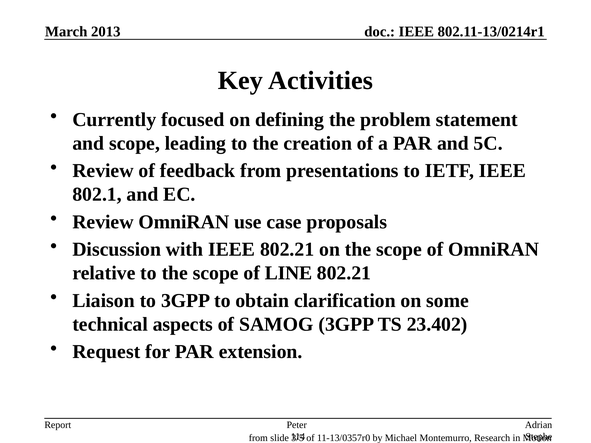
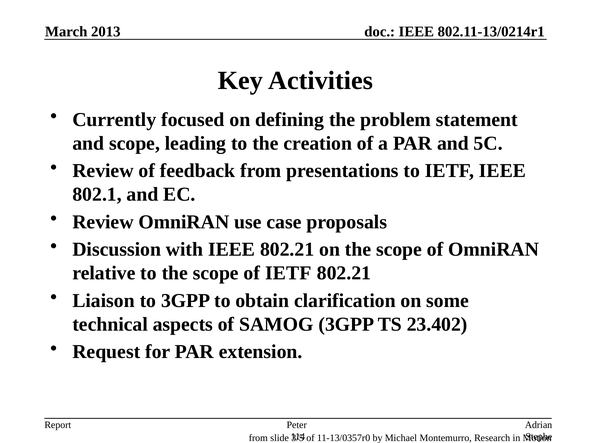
of LINE: LINE -> IETF
